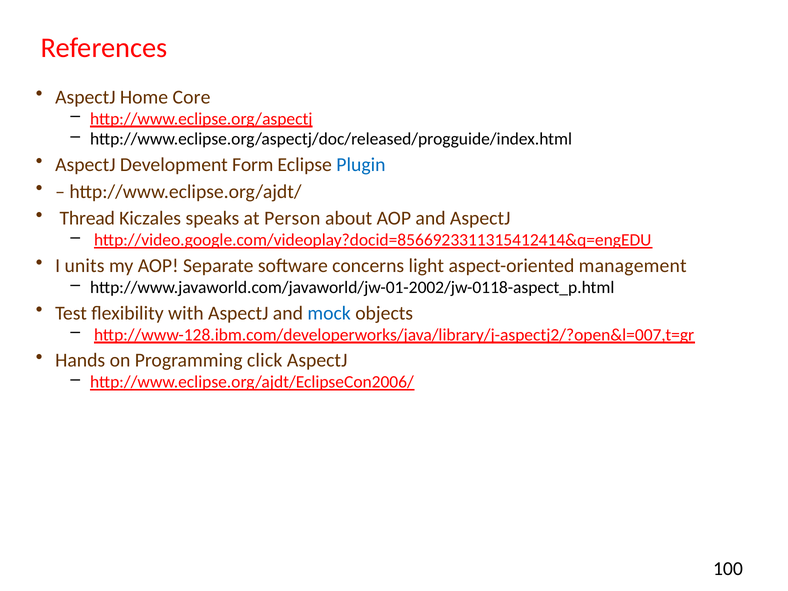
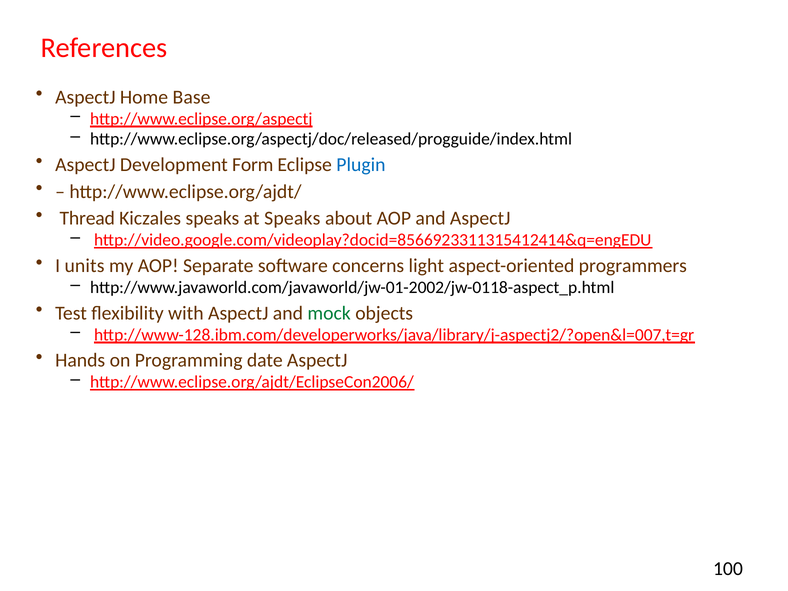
Core: Core -> Base
at Person: Person -> Speaks
management: management -> programmers
mock colour: blue -> green
click: click -> date
